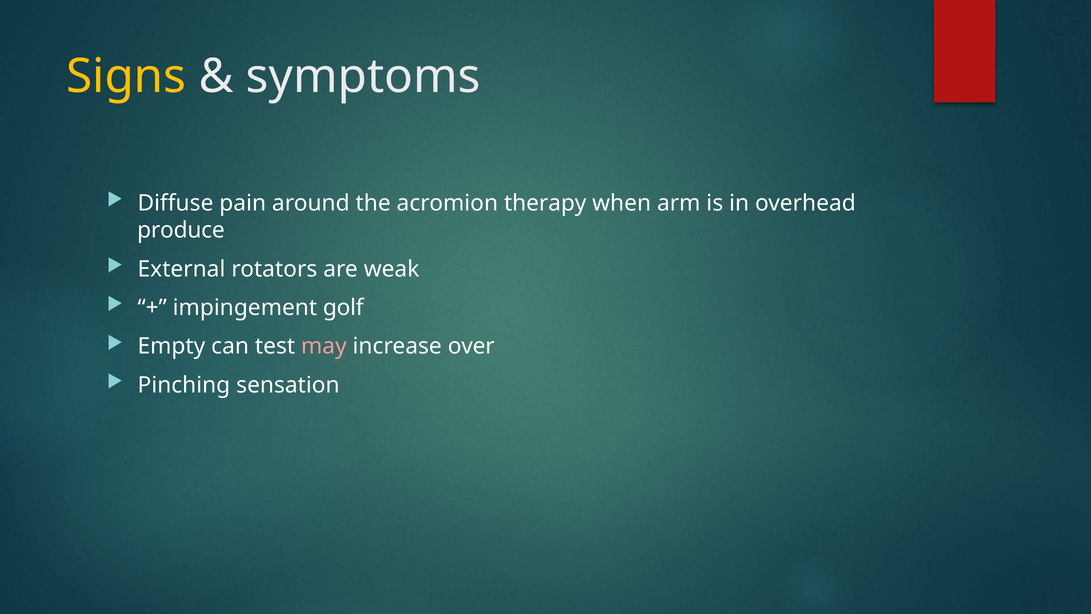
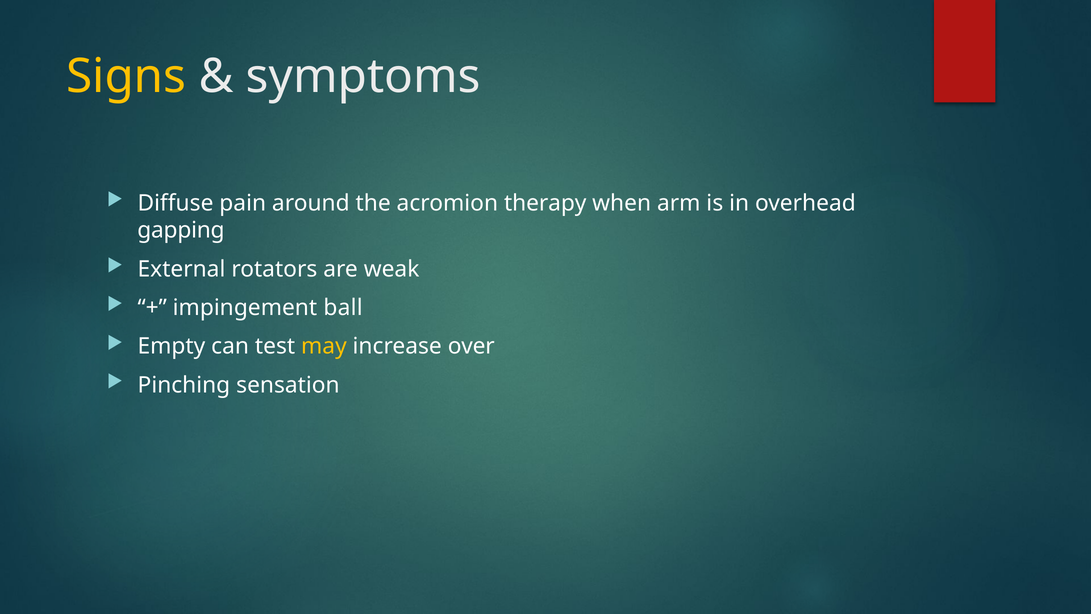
produce: produce -> gapping
golf: golf -> ball
may colour: pink -> yellow
